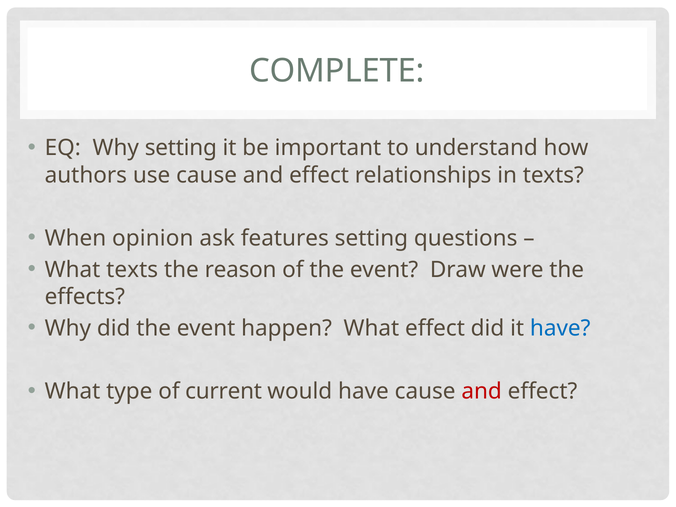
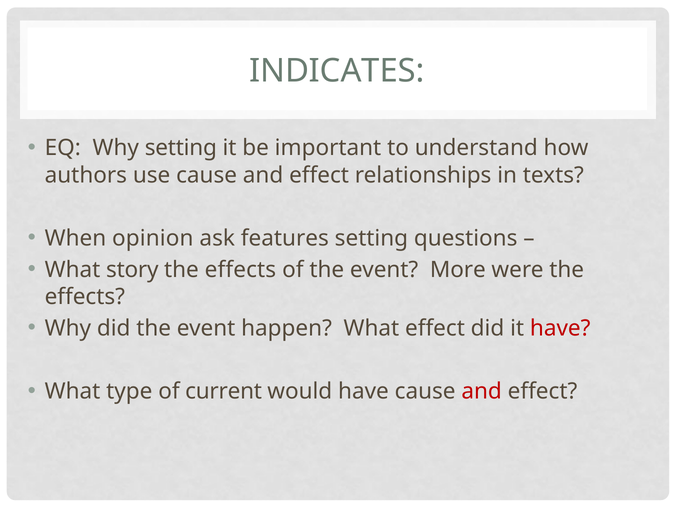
COMPLETE: COMPLETE -> INDICATES
What texts: texts -> story
reason at (241, 270): reason -> effects
Draw: Draw -> More
have at (560, 328) colour: blue -> red
